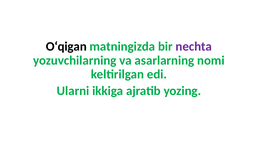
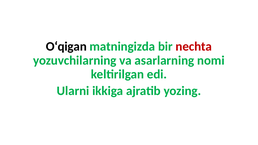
nechta colour: purple -> red
